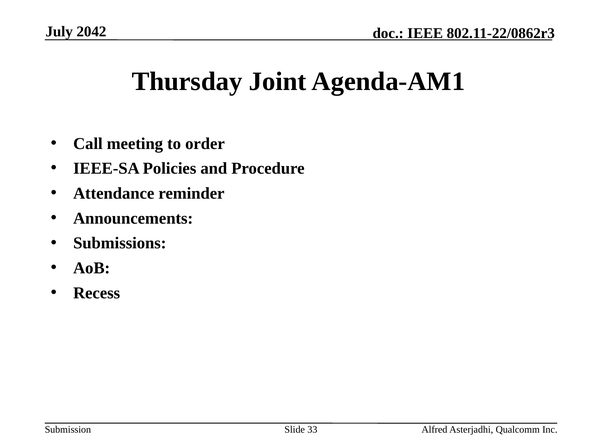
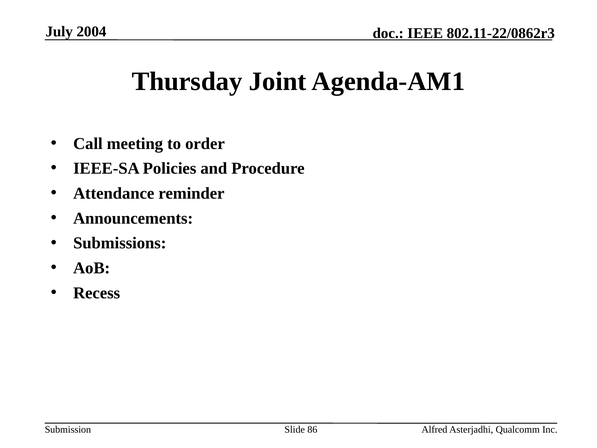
2042: 2042 -> 2004
33: 33 -> 86
